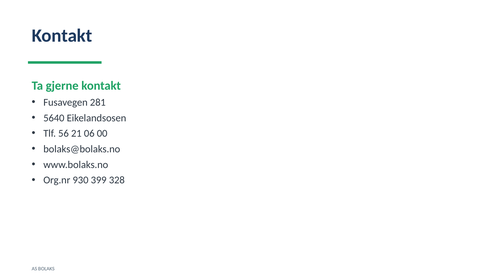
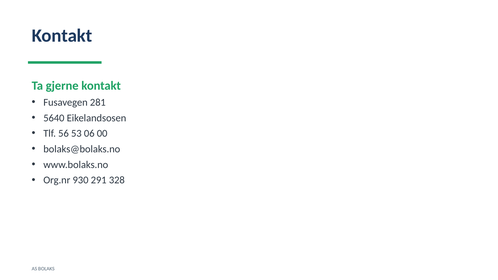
21: 21 -> 53
399: 399 -> 291
